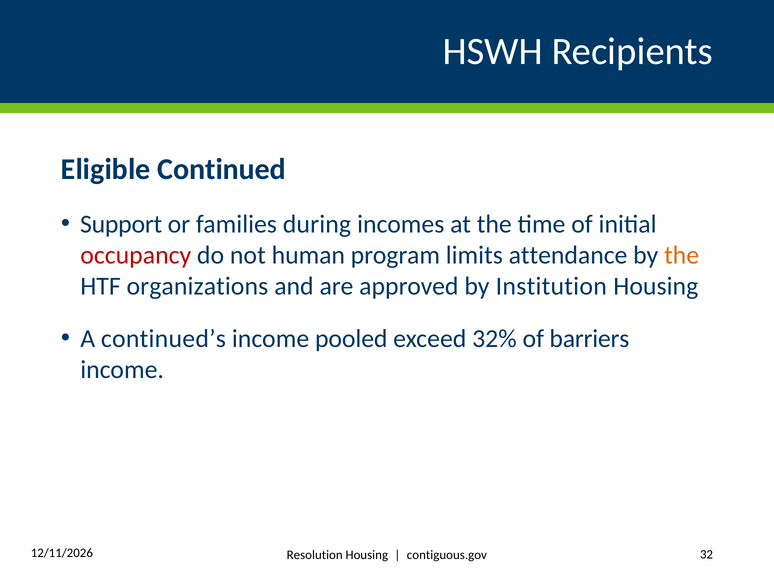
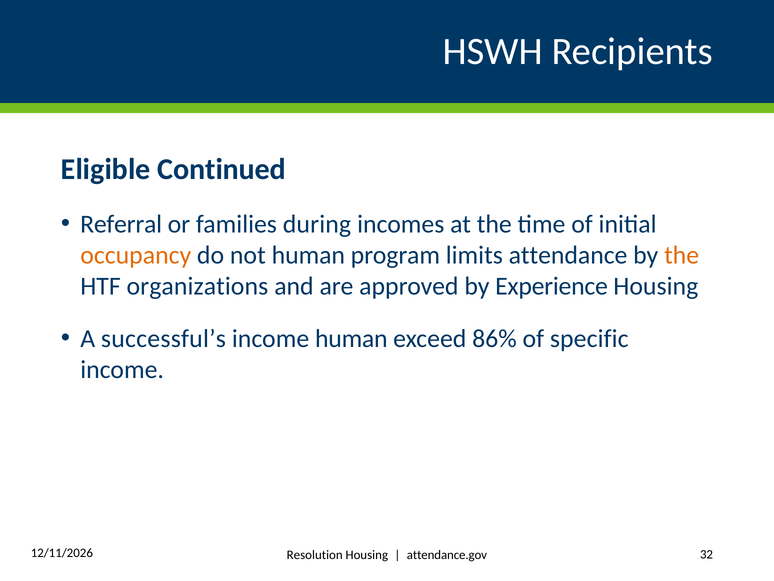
Support: Support -> Referral
occupancy colour: red -> orange
Institution: Institution -> Experience
continued’s: continued’s -> successful’s
income pooled: pooled -> human
32%: 32% -> 86%
barriers: barriers -> specific
contiguous.gov: contiguous.gov -> attendance.gov
